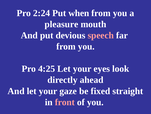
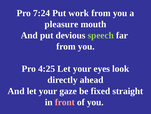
2:24: 2:24 -> 7:24
when: when -> work
speech colour: pink -> light green
